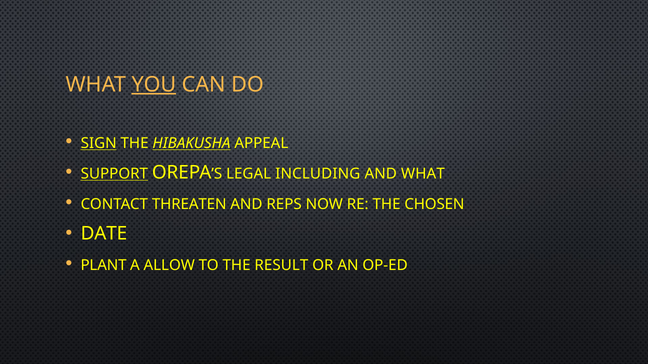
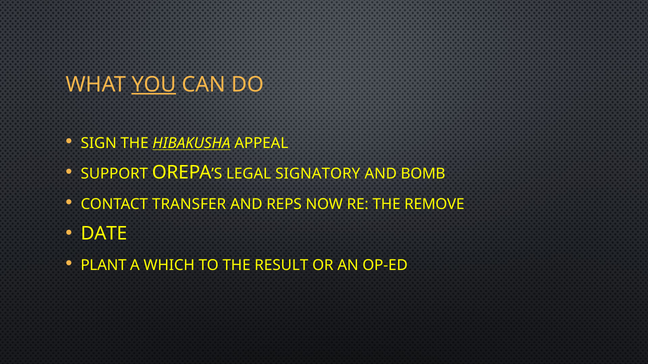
SIGN underline: present -> none
SUPPORT underline: present -> none
INCLUDING: INCLUDING -> SIGNATORY
AND WHAT: WHAT -> BOMB
THREATEN: THREATEN -> TRANSFER
CHOSEN: CHOSEN -> REMOVE
ALLOW: ALLOW -> WHICH
